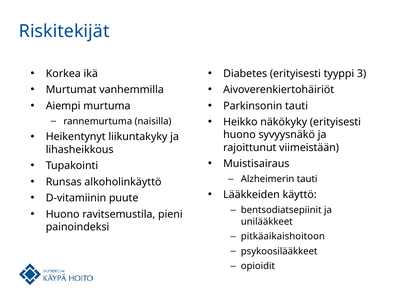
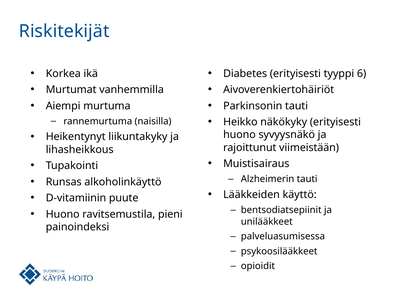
3: 3 -> 6
pitkäaikaishoitoon: pitkäaikaishoitoon -> palveluasumisessa
